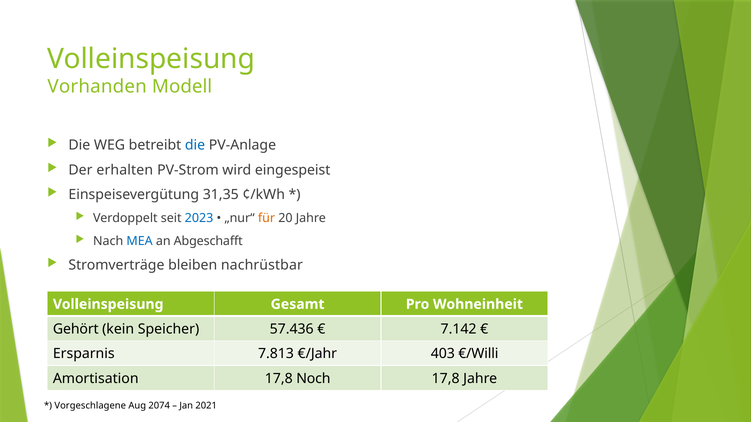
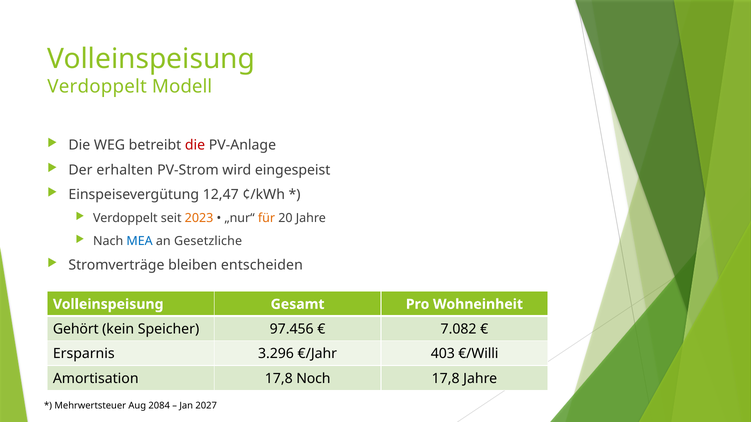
Vorhanden at (97, 87): Vorhanden -> Verdoppelt
die at (195, 145) colour: blue -> red
31,35: 31,35 -> 12,47
2023 colour: blue -> orange
Abgeschafft: Abgeschafft -> Gesetzliche
nachrüstbar: nachrüstbar -> entscheiden
57.436: 57.436 -> 97.456
7.142: 7.142 -> 7.082
7.813: 7.813 -> 3.296
Vorgeschlagene: Vorgeschlagene -> Mehrwertsteuer
2074: 2074 -> 2084
2021: 2021 -> 2027
